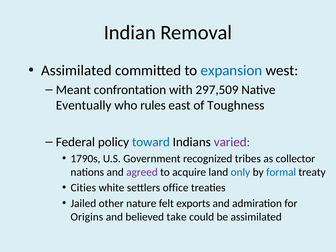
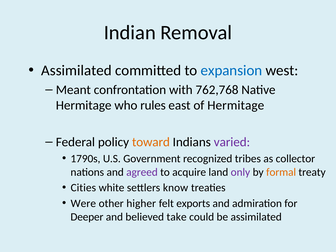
297,509: 297,509 -> 762,768
Eventually at (84, 105): Eventually -> Hermitage
of Toughness: Toughness -> Hermitage
toward colour: blue -> orange
only colour: blue -> purple
formal colour: blue -> orange
office: office -> know
Jailed: Jailed -> Were
nature: nature -> higher
Origins: Origins -> Deeper
